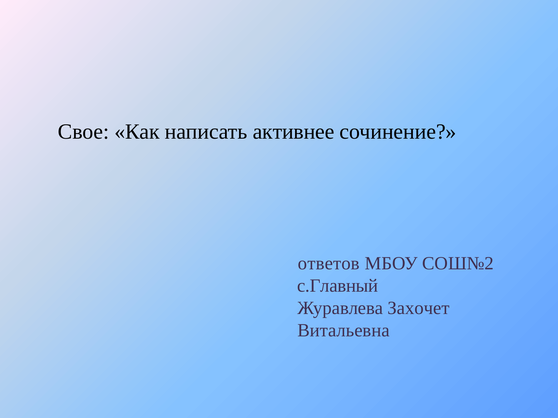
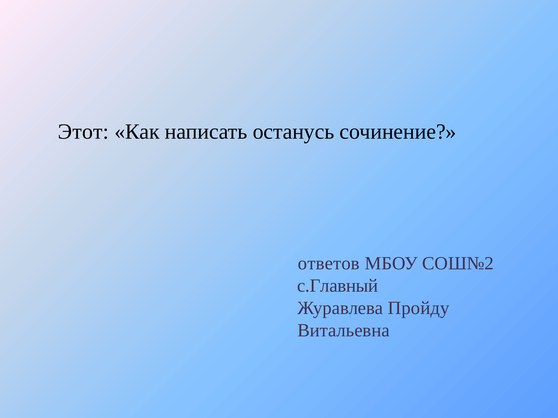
Свое: Свое -> Этот
активнее: активнее -> останусь
Захочет: Захочет -> Пройду
